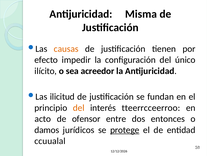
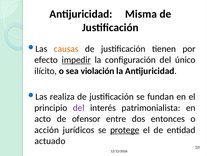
impedir underline: none -> present
acreedor: acreedor -> violación
ilicitud: ilicitud -> realiza
del at (79, 107) colour: orange -> purple
tteerrcceerroo: tteerrcceerroo -> patrimonialista
damos: damos -> acción
ccuualal: ccuualal -> actuado
